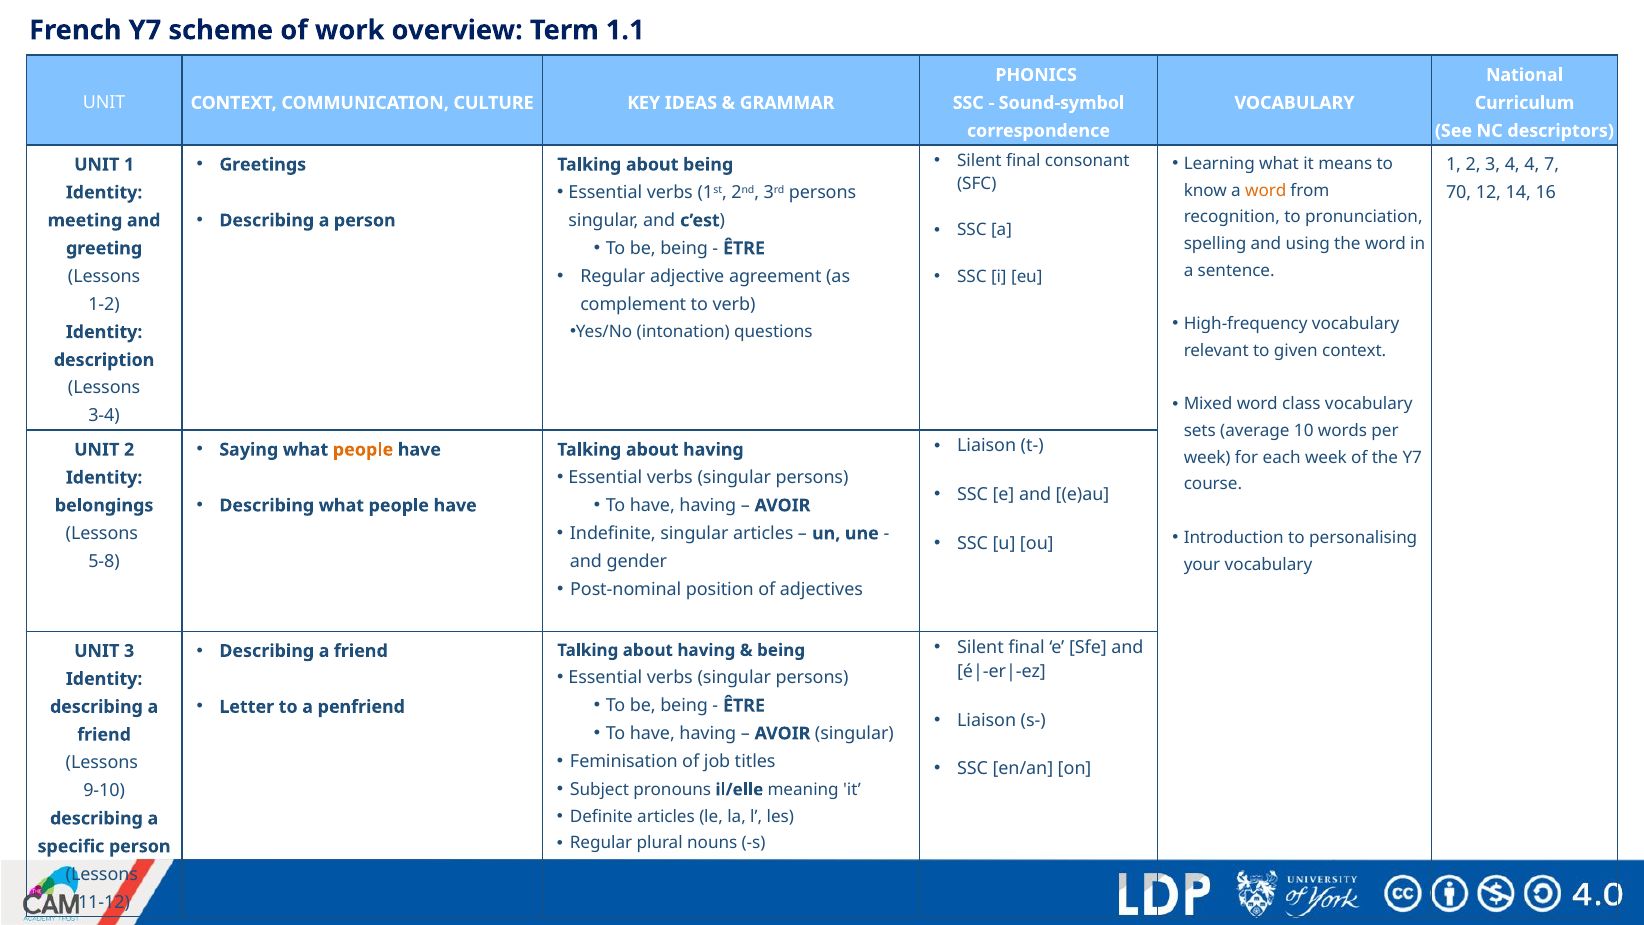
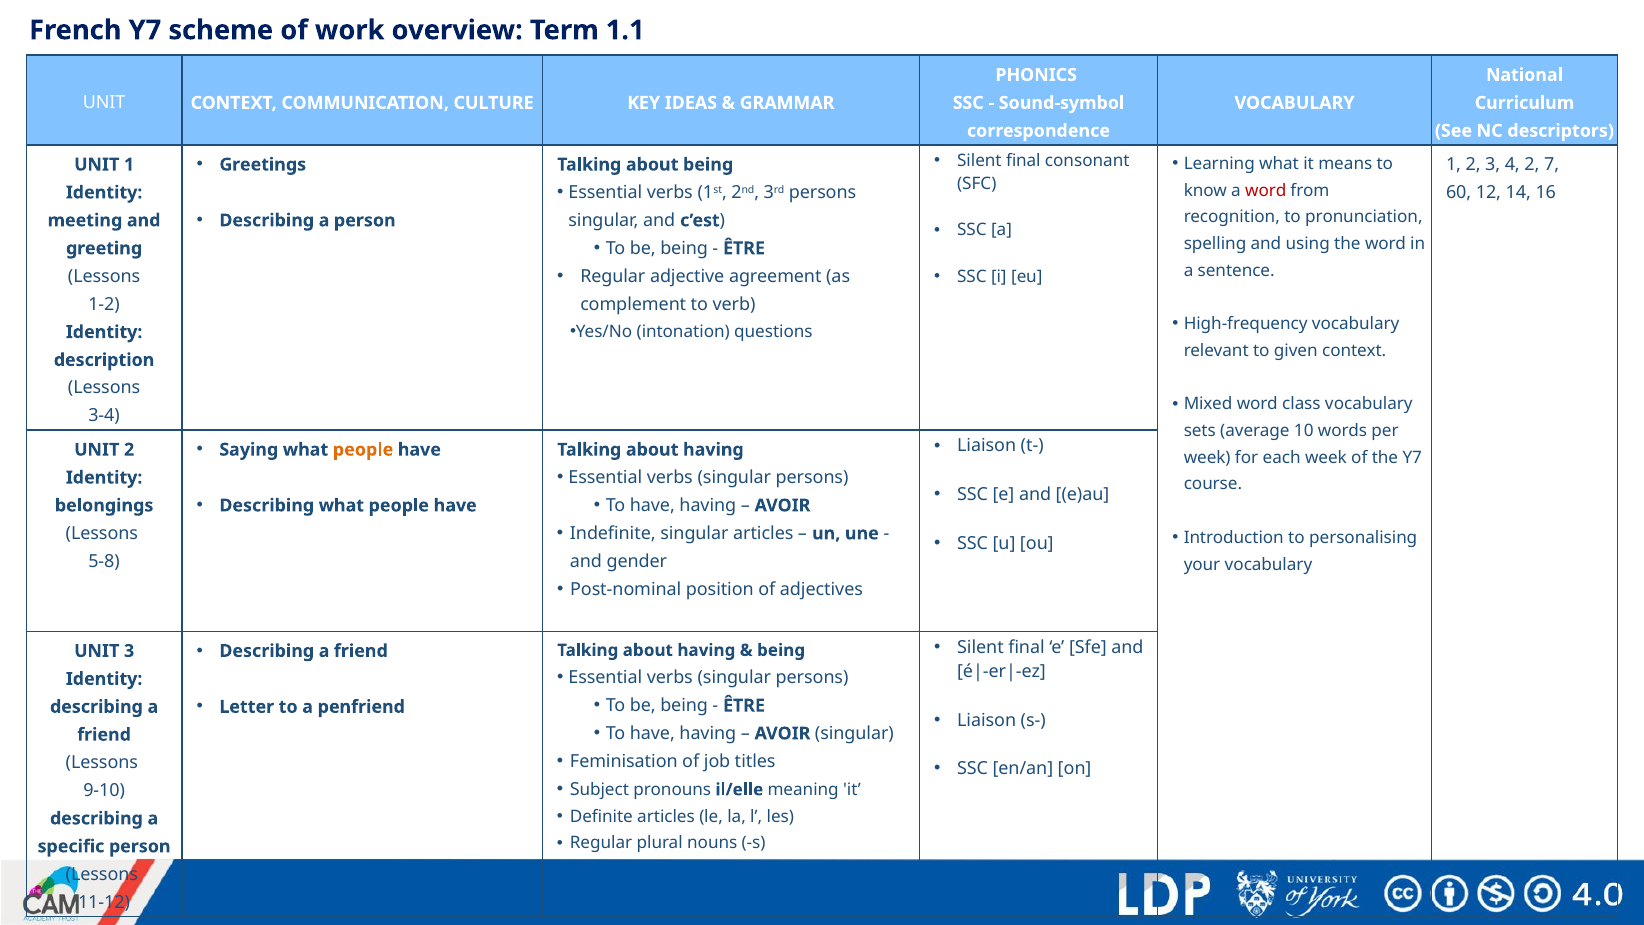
4 4: 4 -> 2
word at (1266, 191) colour: orange -> red
70: 70 -> 60
